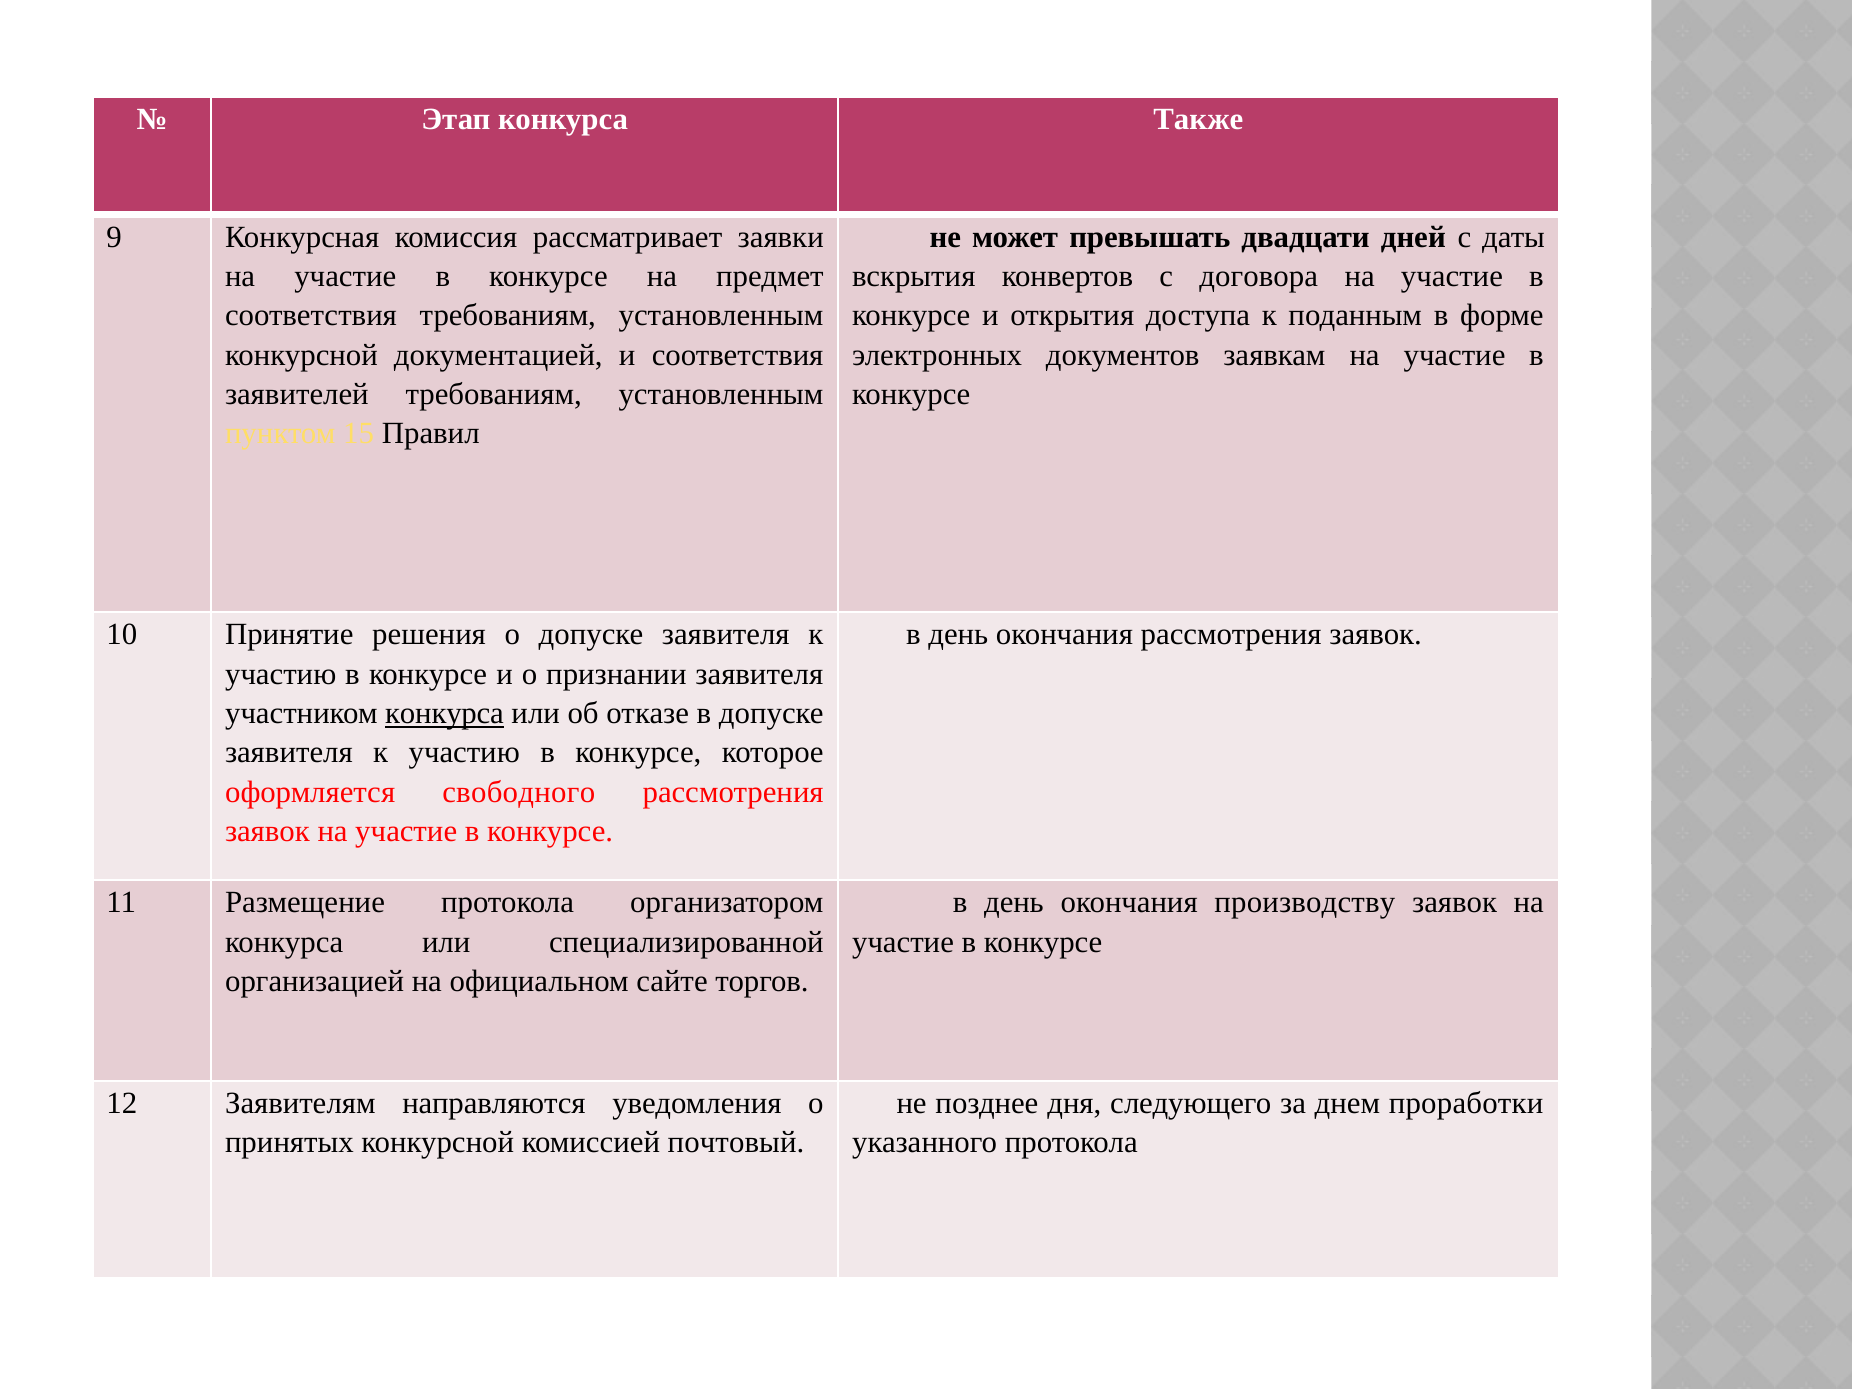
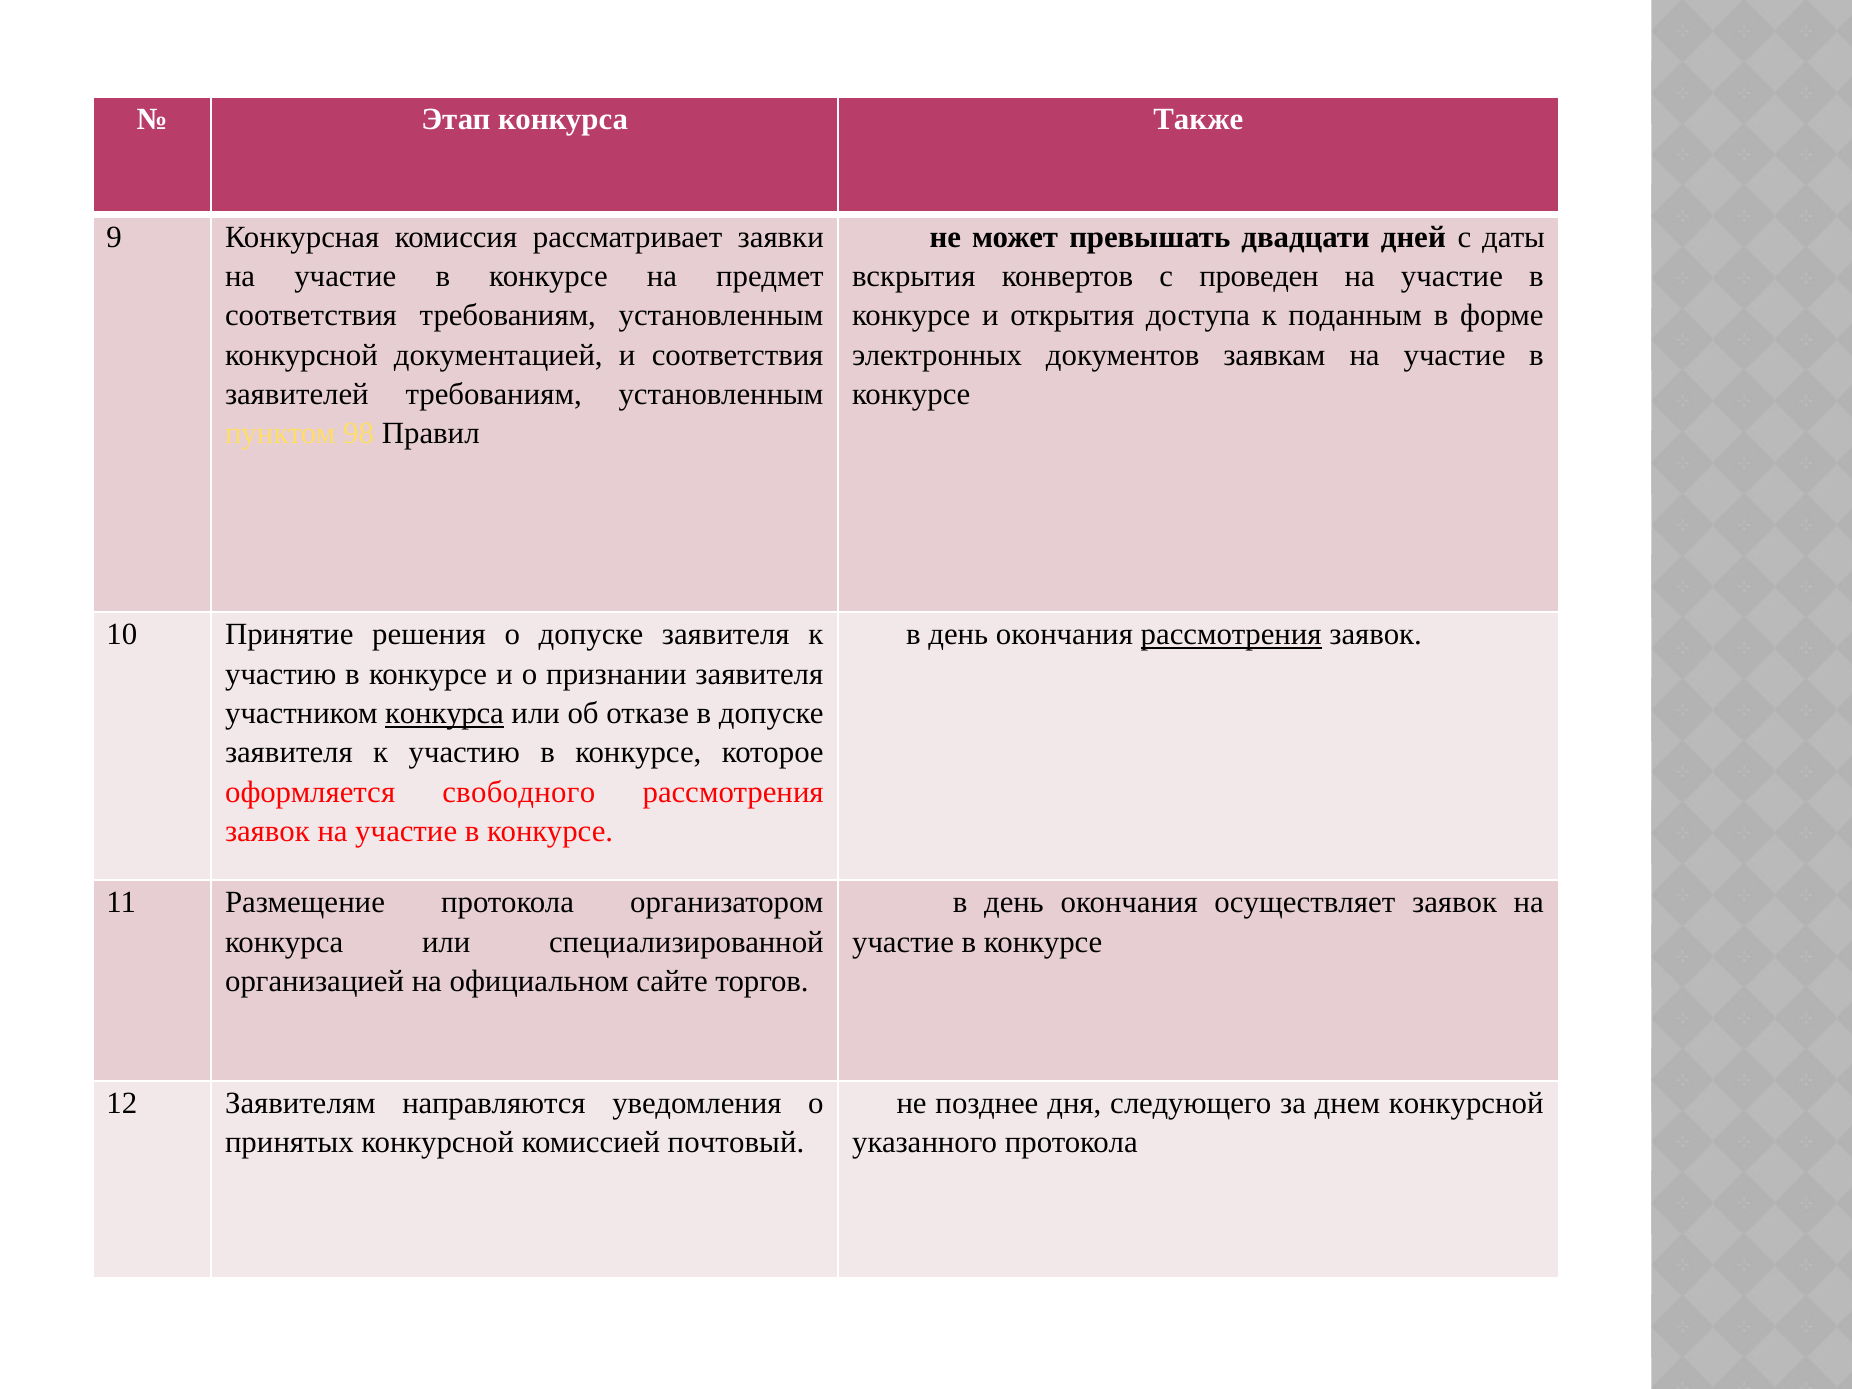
договора: договора -> проведен
15: 15 -> 98
рассмотрения at (1231, 635) underline: none -> present
производству: производству -> осуществляет
днем проработки: проработки -> конкурсной
